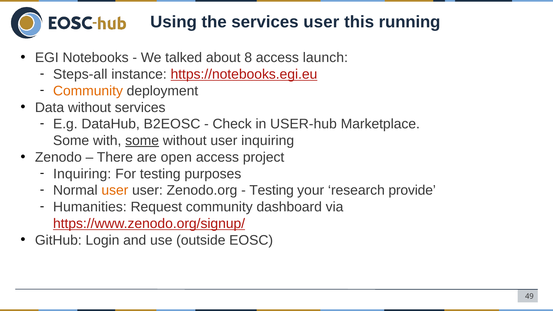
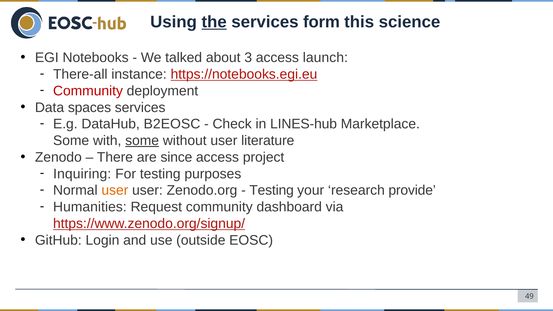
the underline: none -> present
services user: user -> form
running: running -> science
8: 8 -> 3
Steps-all: Steps-all -> There-all
Community at (88, 91) colour: orange -> red
Data without: without -> spaces
USER-hub: USER-hub -> LINES-hub
user inquiring: inquiring -> literature
open: open -> since
